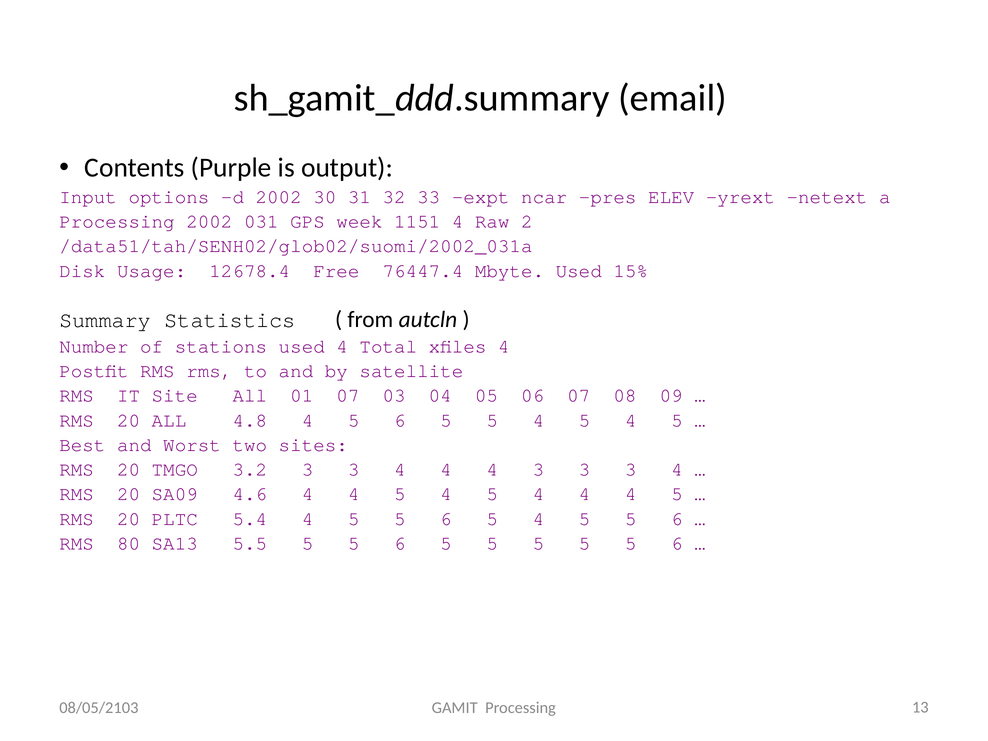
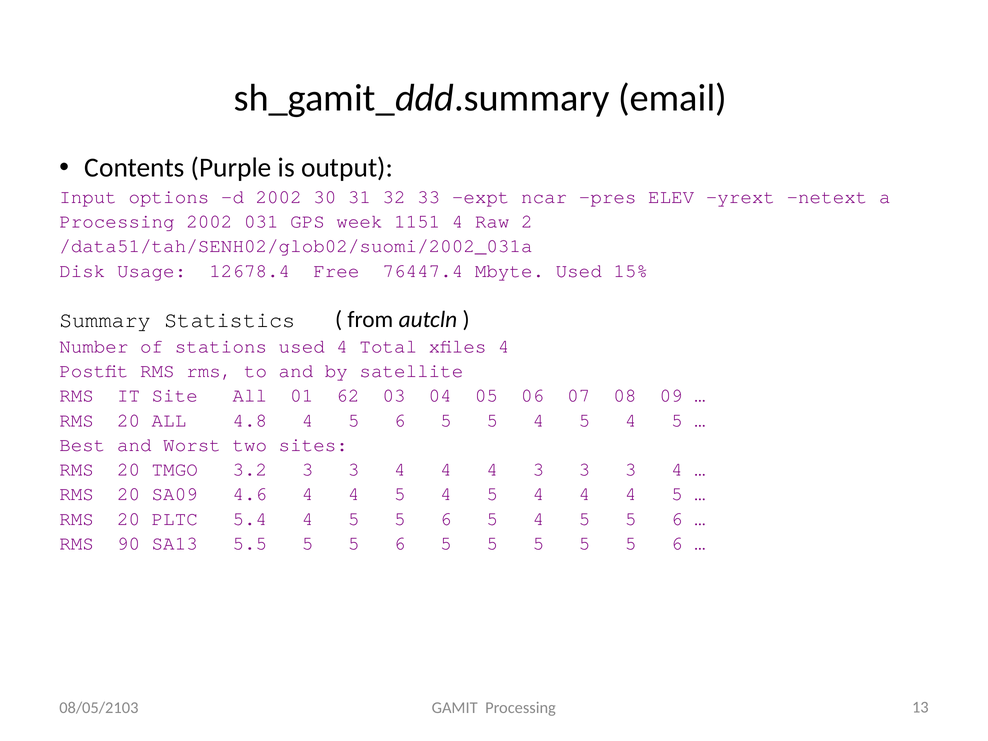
01 07: 07 -> 62
80: 80 -> 90
